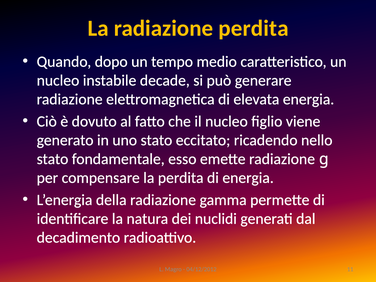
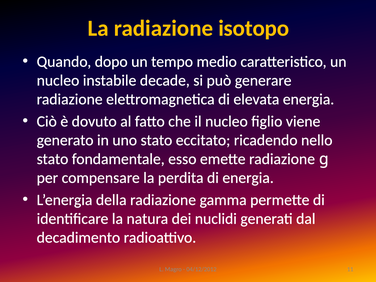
radiazione perdita: perdita -> isotopo
